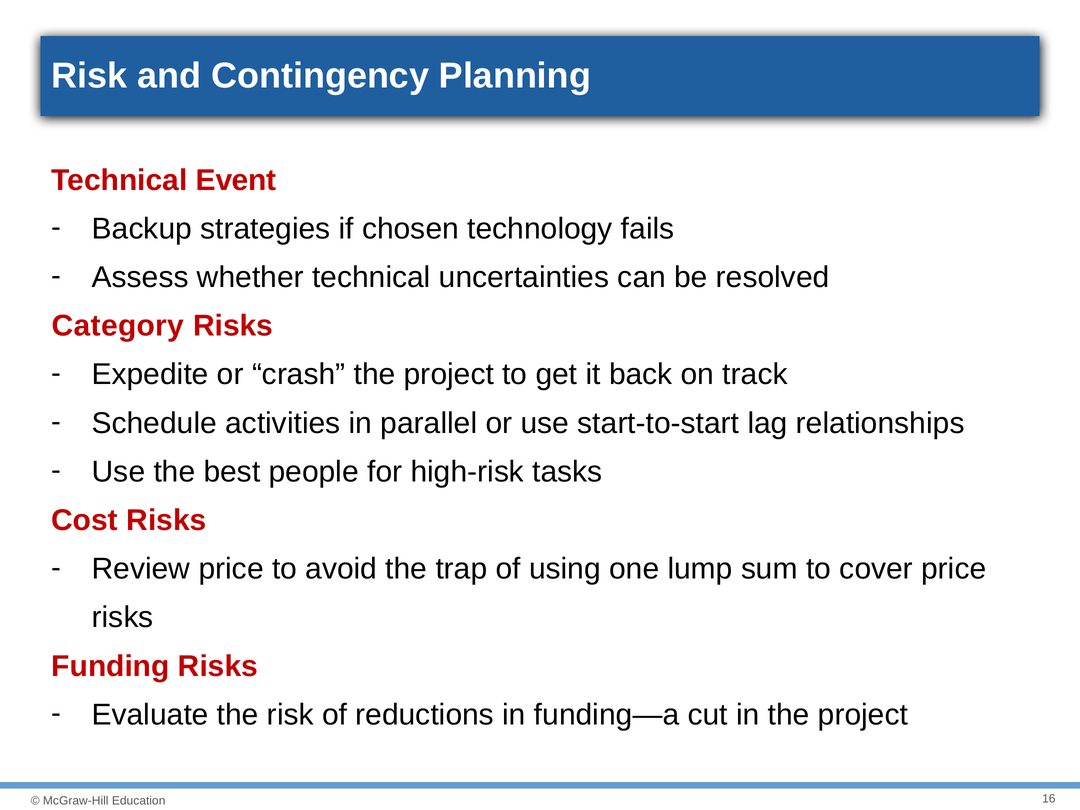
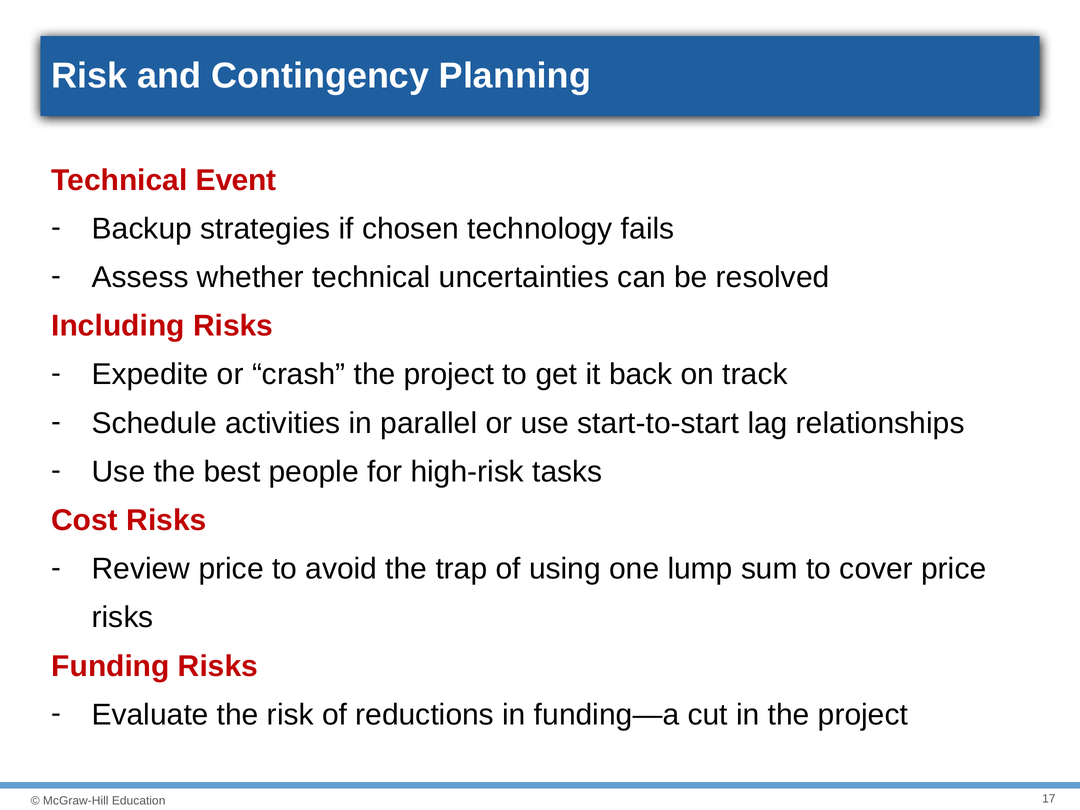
Category: Category -> Including
16: 16 -> 17
